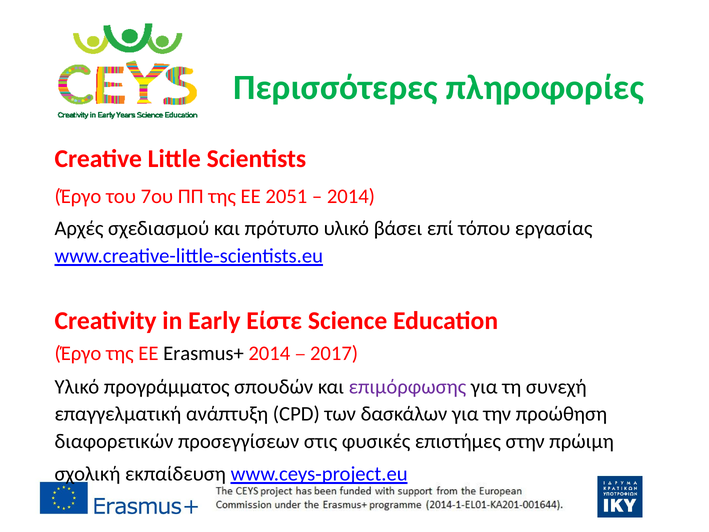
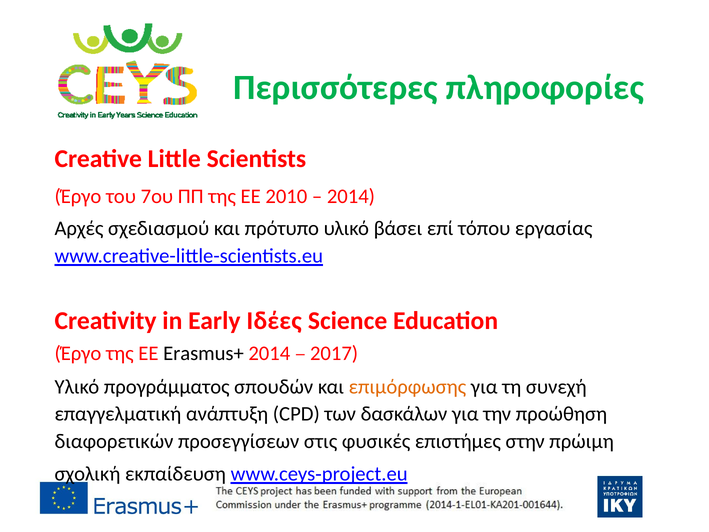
2051: 2051 -> 2010
Είστε: Είστε -> Ιδέες
επιμόρφωσης colour: purple -> orange
